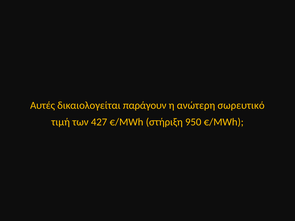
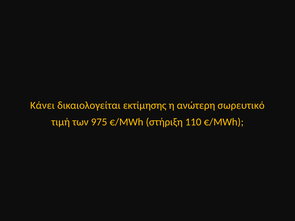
Αυτές: Αυτές -> Κάνει
παράγουν: παράγουν -> εκτίμησης
427: 427 -> 975
950: 950 -> 110
